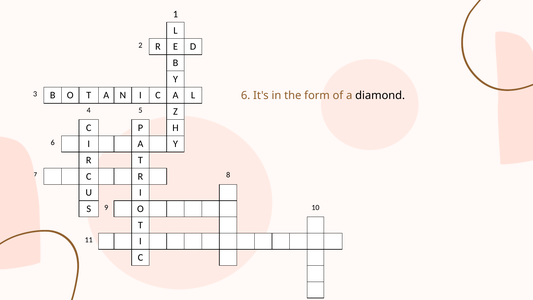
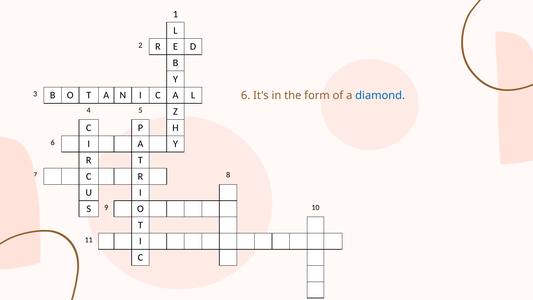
diamond colour: black -> blue
